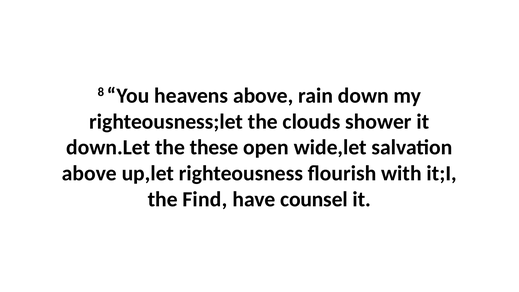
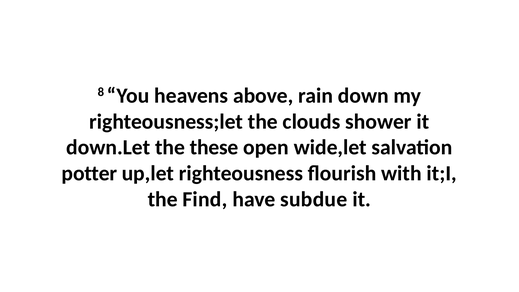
above at (89, 173): above -> potter
counsel: counsel -> subdue
